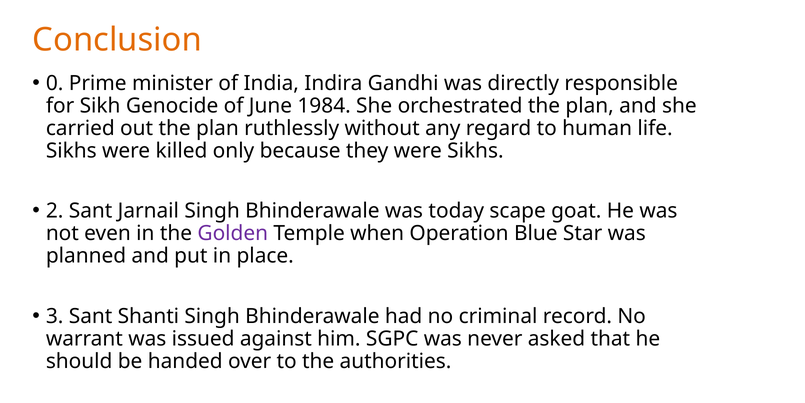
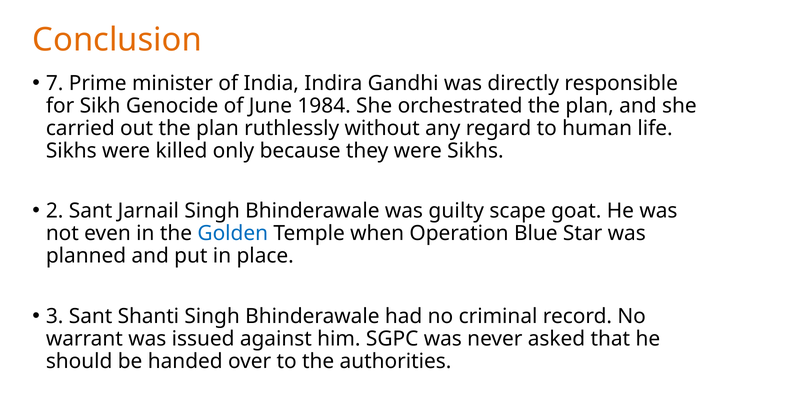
0: 0 -> 7
today: today -> guilty
Golden colour: purple -> blue
